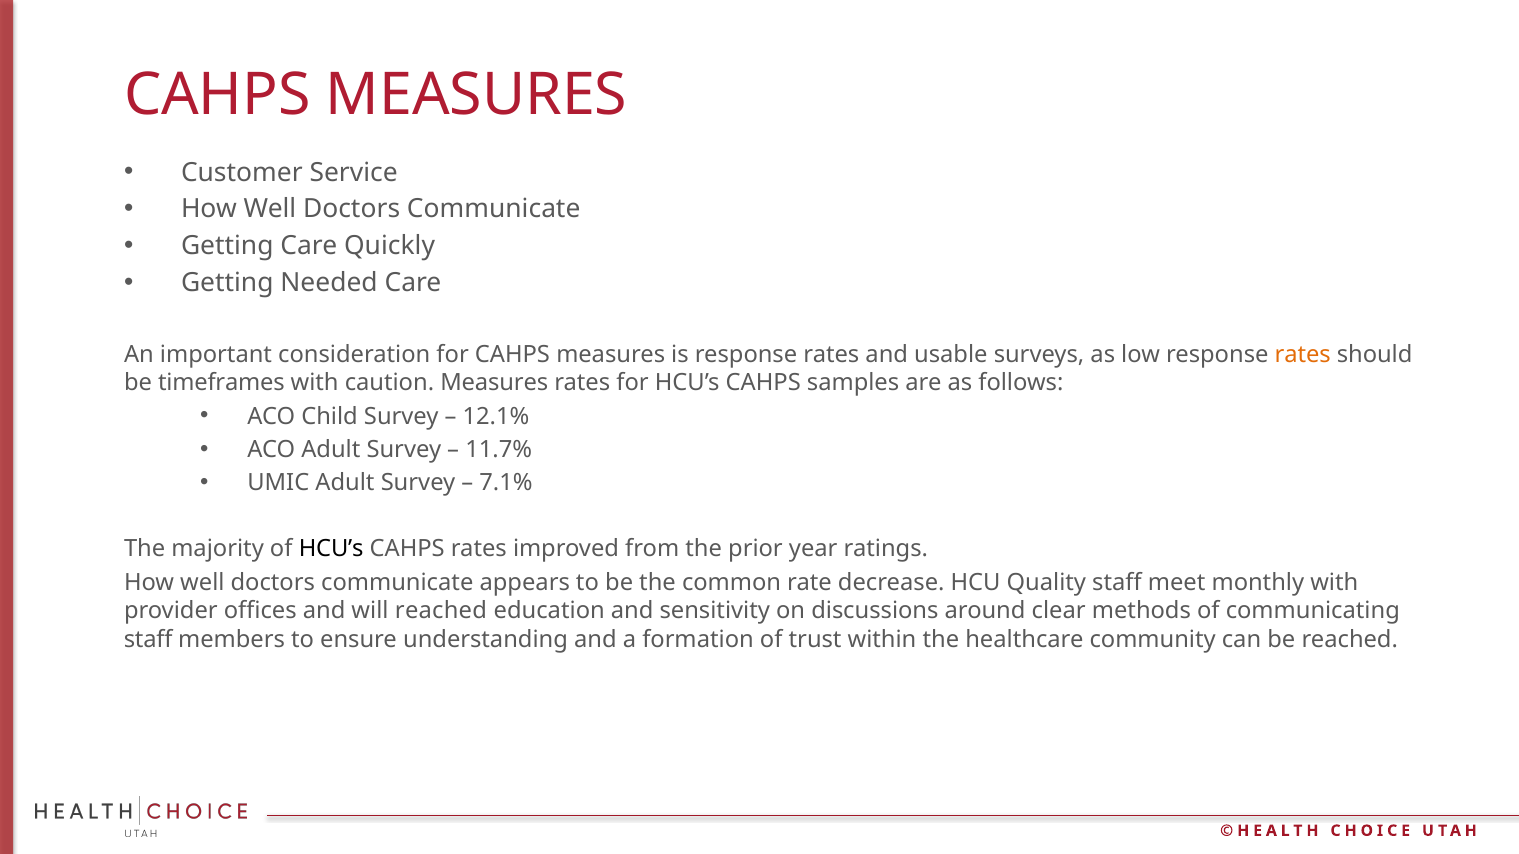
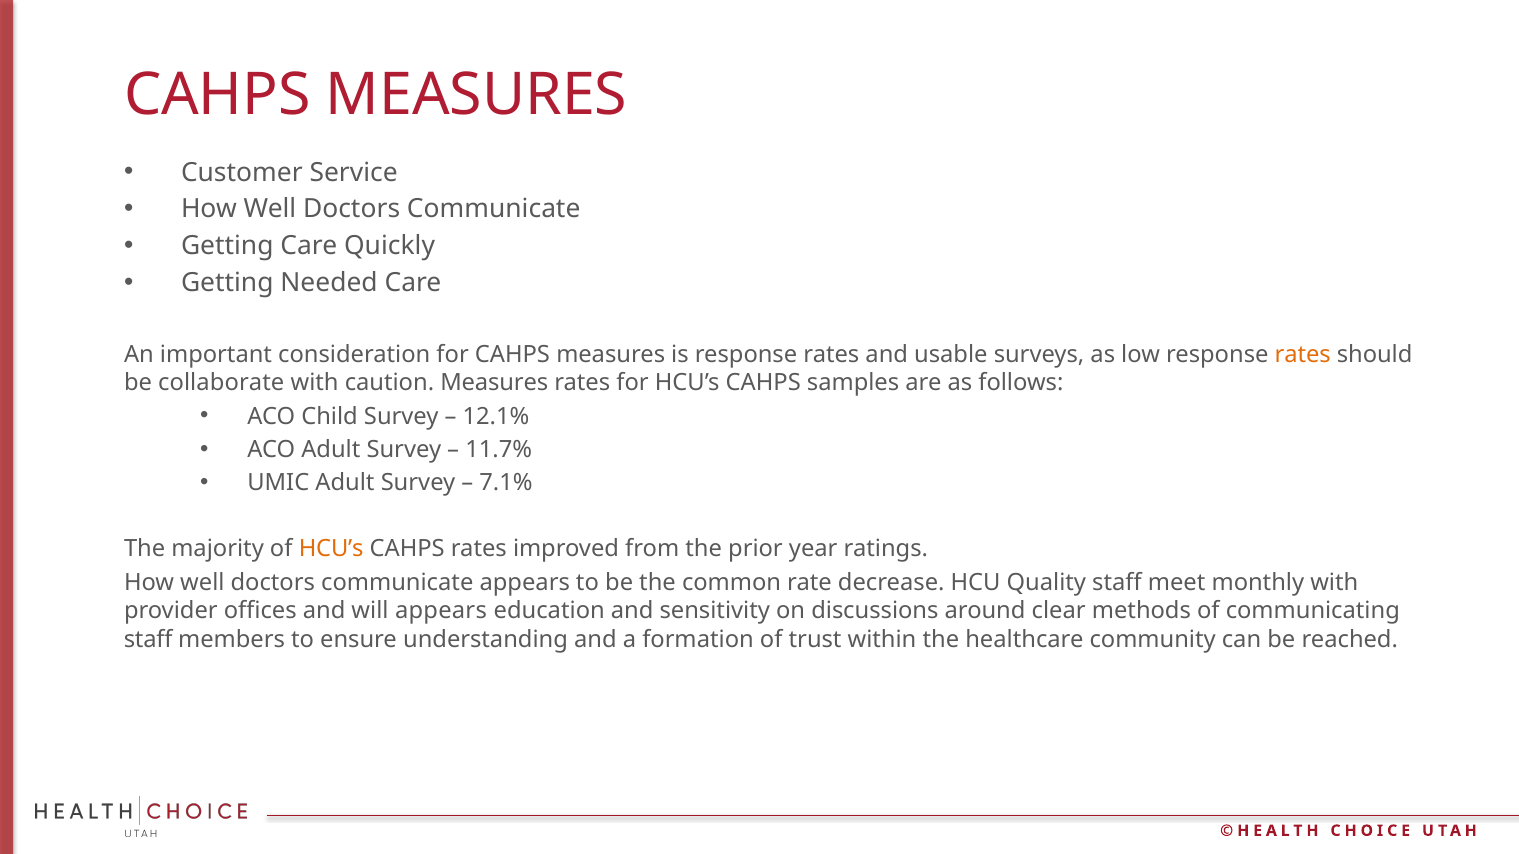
timeframes: timeframes -> collaborate
HCU’s at (331, 549) colour: black -> orange
will reached: reached -> appears
